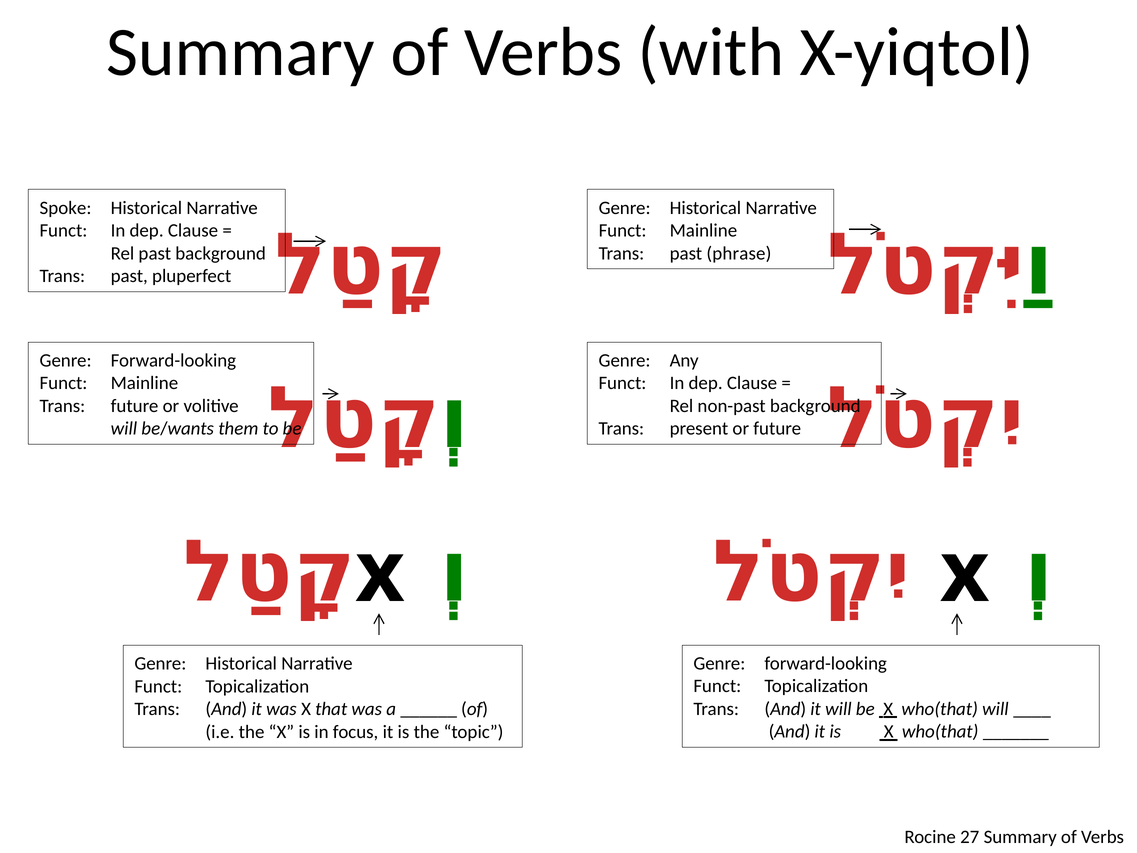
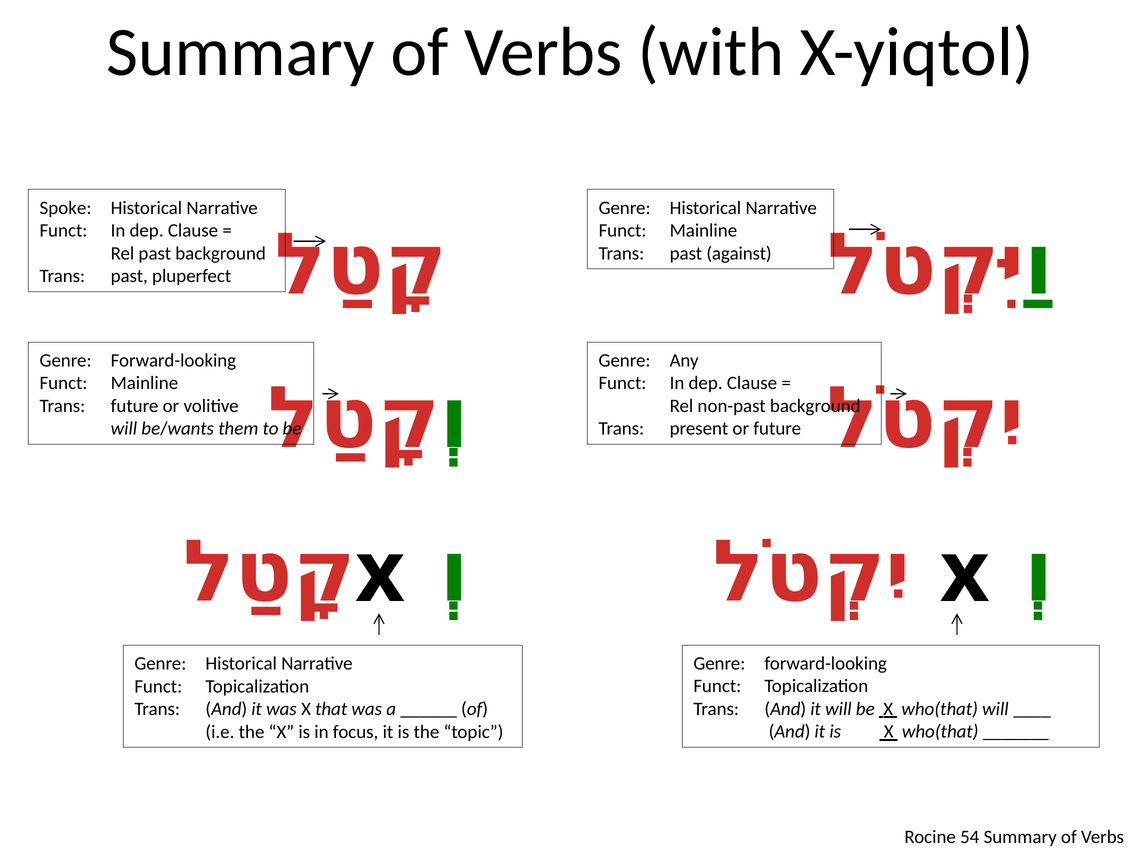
phrase: phrase -> against
27: 27 -> 54
